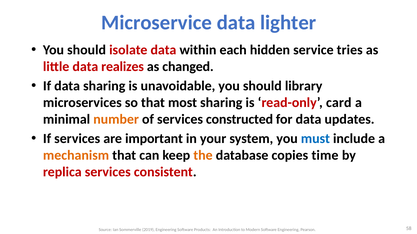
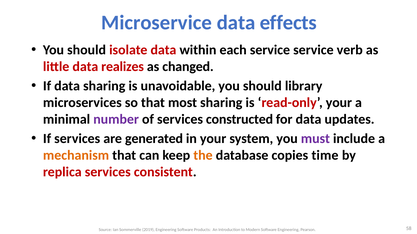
lighter: lighter -> effects
each hidden: hidden -> service
tries: tries -> verb
read-only card: card -> your
number colour: orange -> purple
important: important -> generated
must colour: blue -> purple
